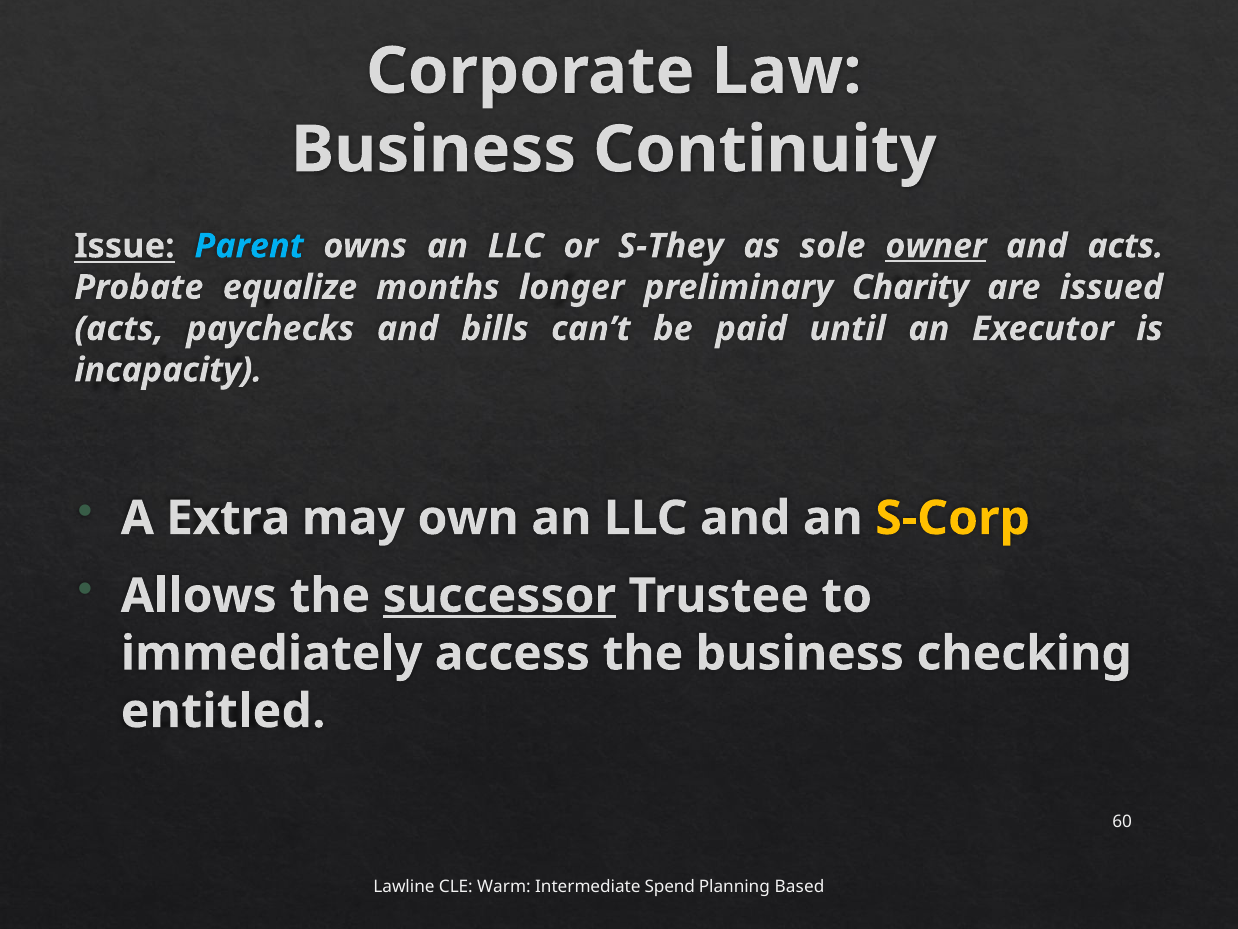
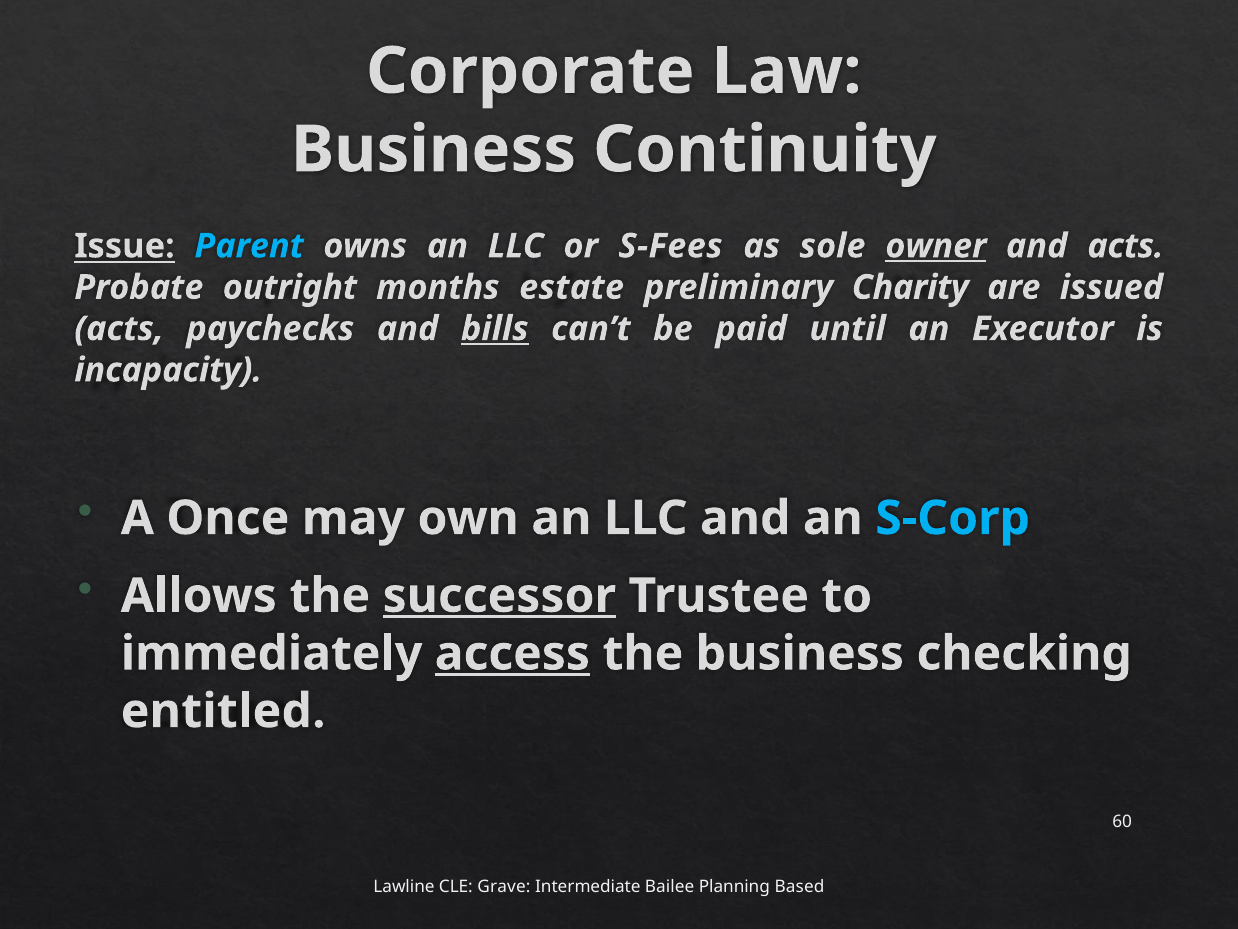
S-They: S-They -> S-Fees
equalize: equalize -> outright
longer: longer -> estate
bills underline: none -> present
Extra: Extra -> Once
S-Corp colour: yellow -> light blue
access underline: none -> present
Warm: Warm -> Grave
Spend: Spend -> Bailee
